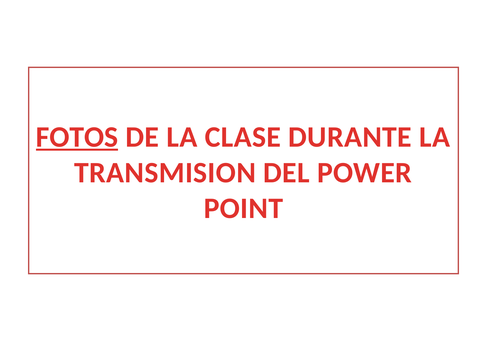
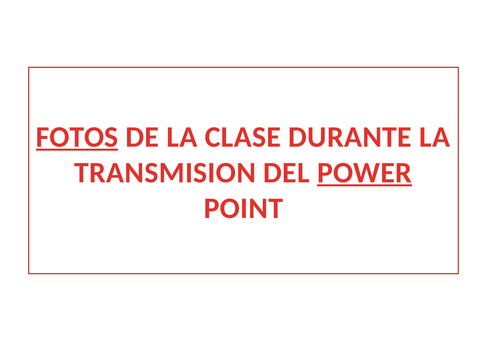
POWER underline: none -> present
